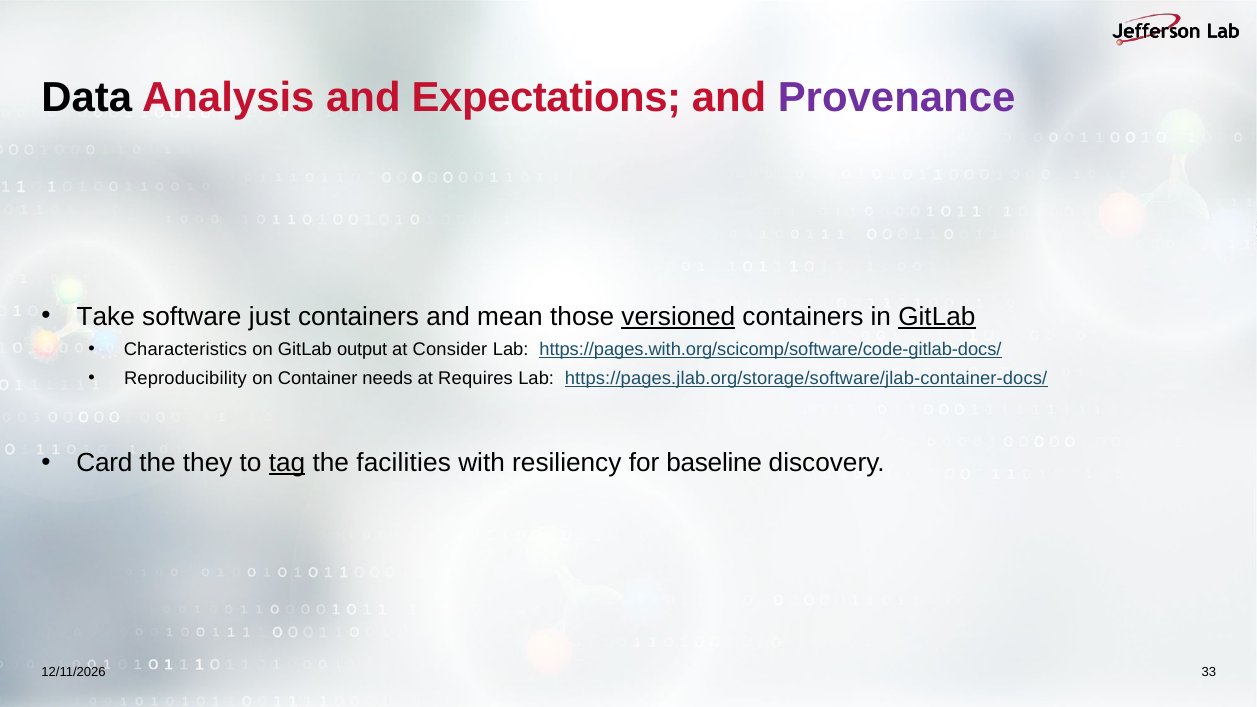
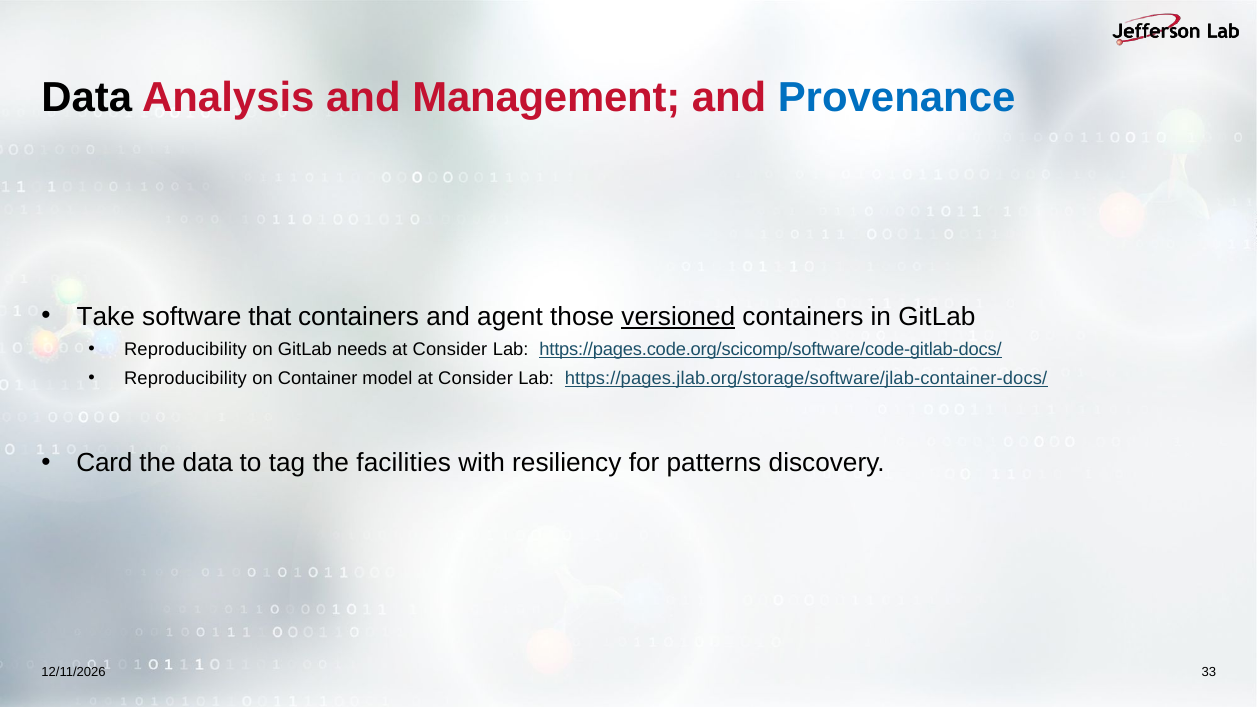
Expectations: Expectations -> Management
Provenance colour: purple -> blue
just: just -> that
mean: mean -> agent
GitLab at (937, 317) underline: present -> none
Characteristics at (185, 350): Characteristics -> Reproducibility
output: output -> needs
https://pages.with.org/scicomp/software/code-gitlab-docs/: https://pages.with.org/scicomp/software/code-gitlab-docs/ -> https://pages.code.org/scicomp/software/code-gitlab-docs/
needs: needs -> model
Requires at (476, 378): Requires -> Consider
the they: they -> data
tag underline: present -> none
baseline: baseline -> patterns
